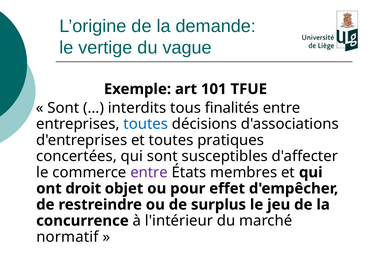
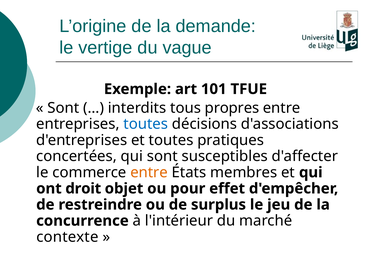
finalités: finalités -> propres
entre at (149, 173) colour: purple -> orange
normatif: normatif -> contexte
